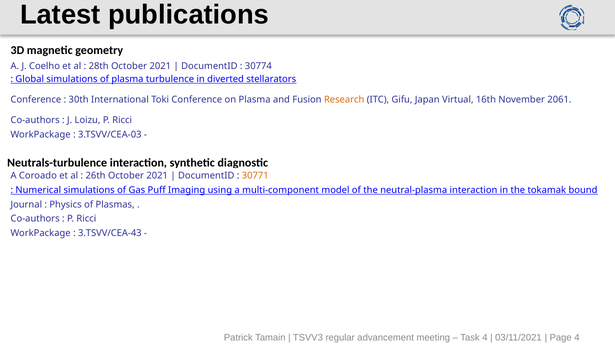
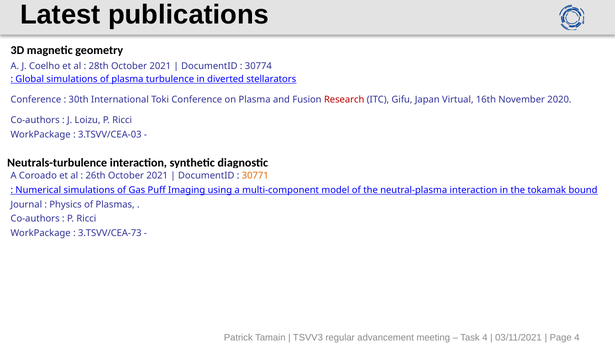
Research colour: orange -> red
2061: 2061 -> 2020
3.TSVV/CEA-43: 3.TSVV/CEA-43 -> 3.TSVV/CEA-73
